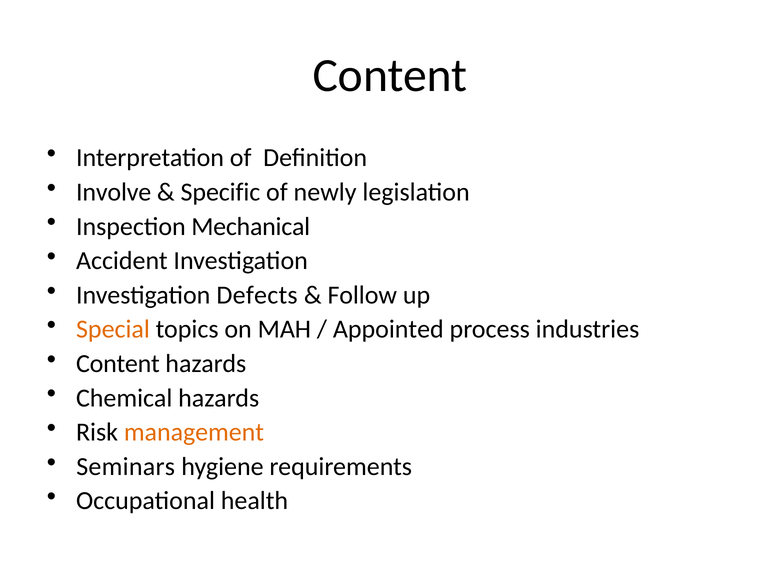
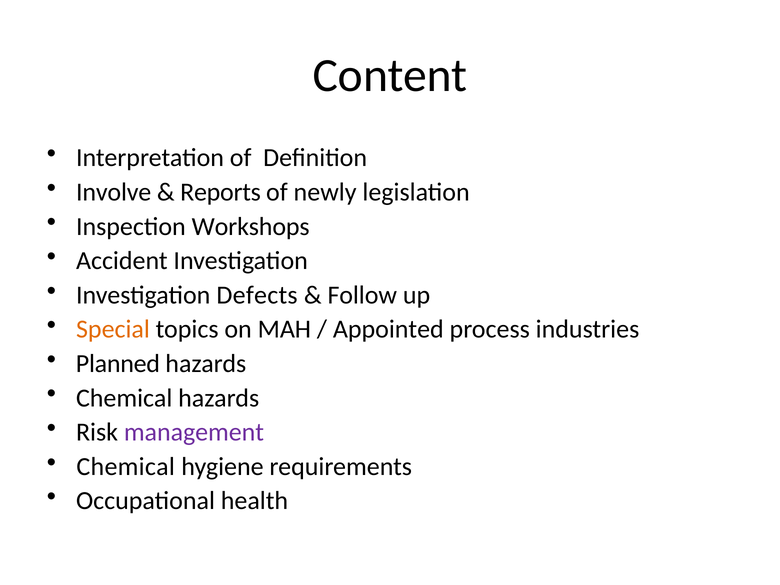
Specific: Specific -> Reports
Mechanical: Mechanical -> Workshops
Content at (118, 364): Content -> Planned
management colour: orange -> purple
Seminars at (126, 467): Seminars -> Chemical
